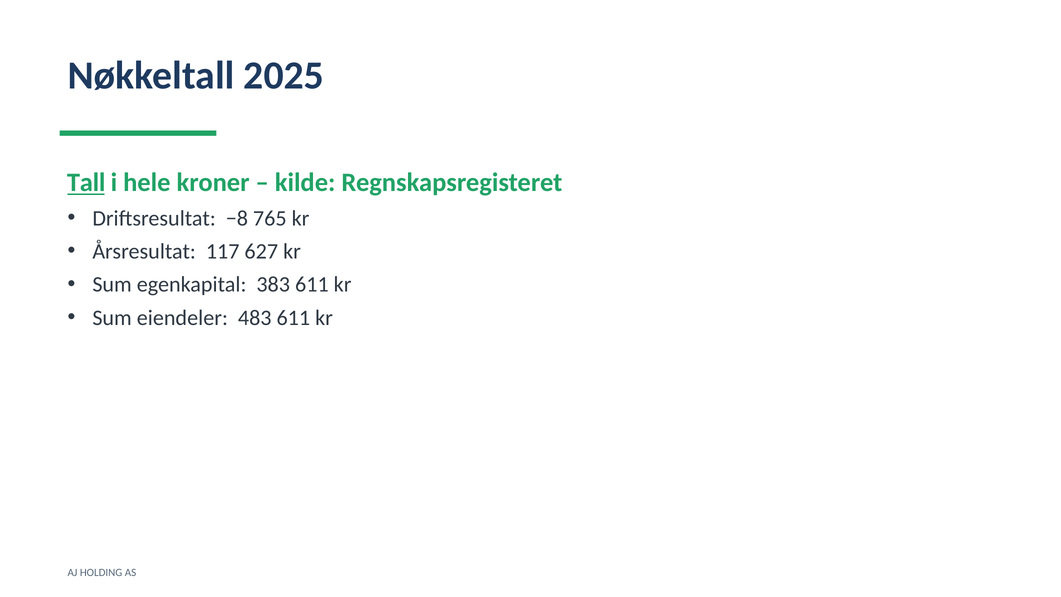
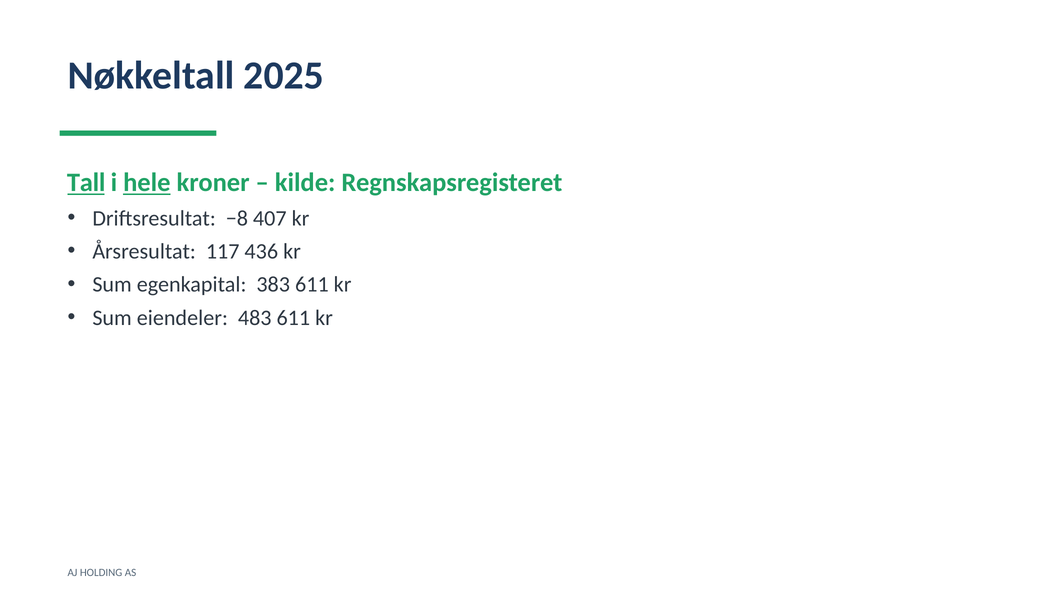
hele underline: none -> present
765: 765 -> 407
627: 627 -> 436
